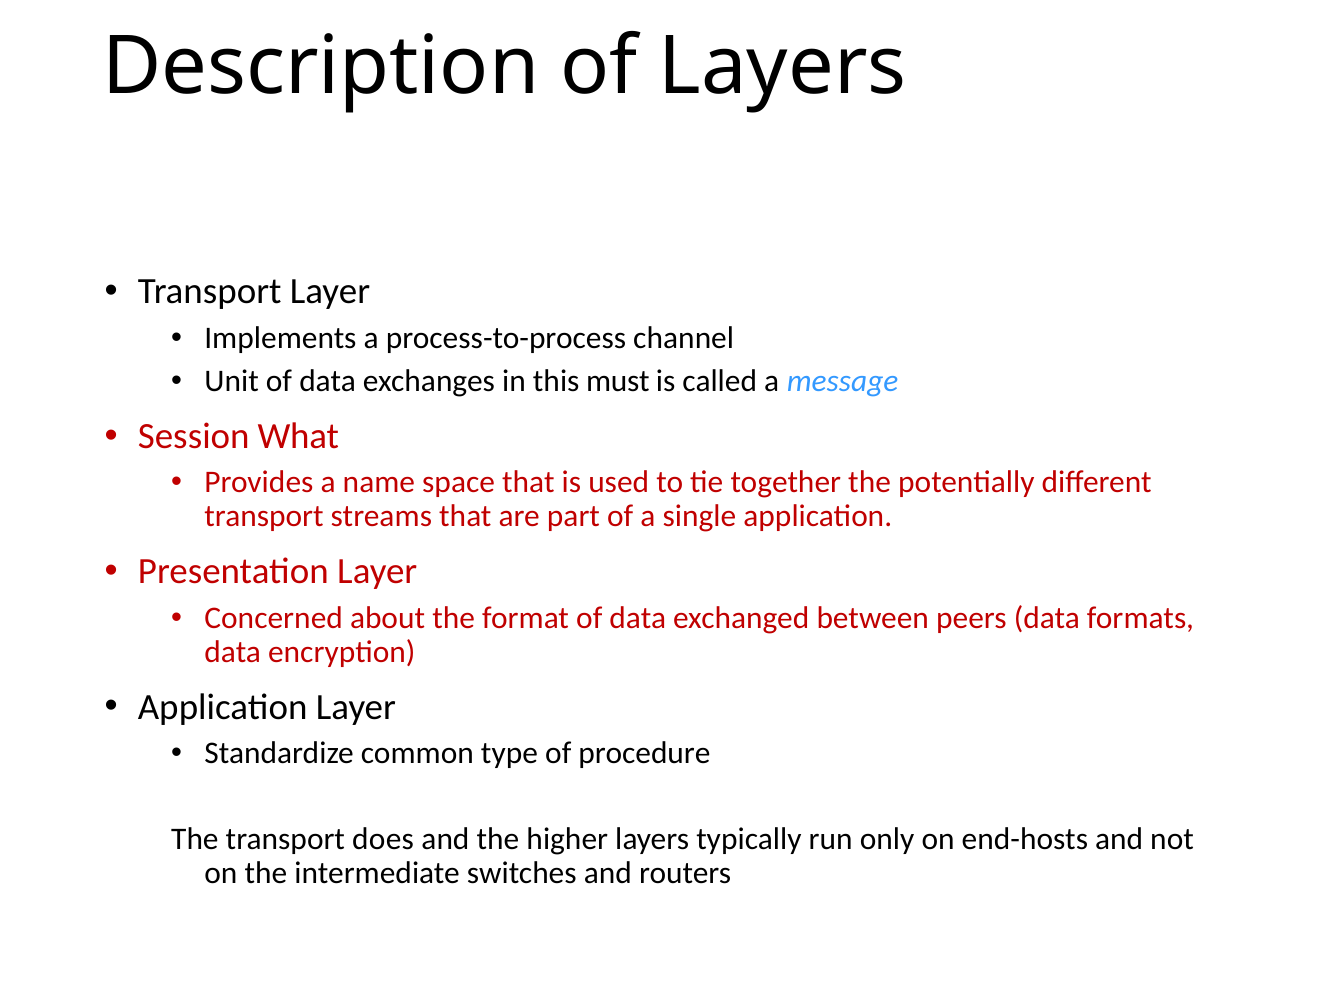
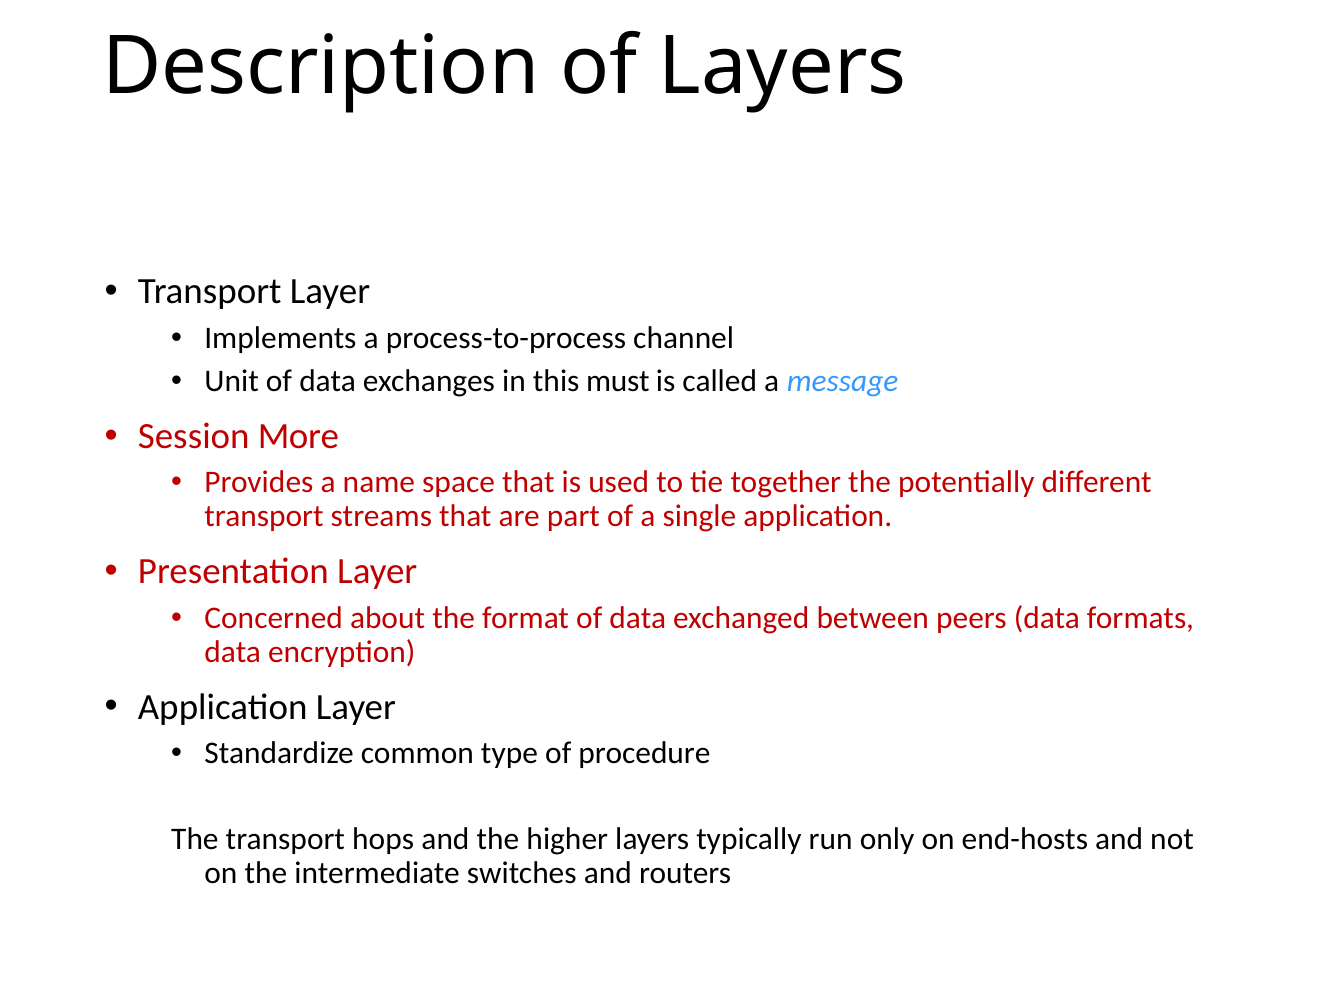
What: What -> More
does: does -> hops
